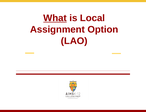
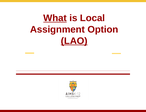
LAO underline: none -> present
